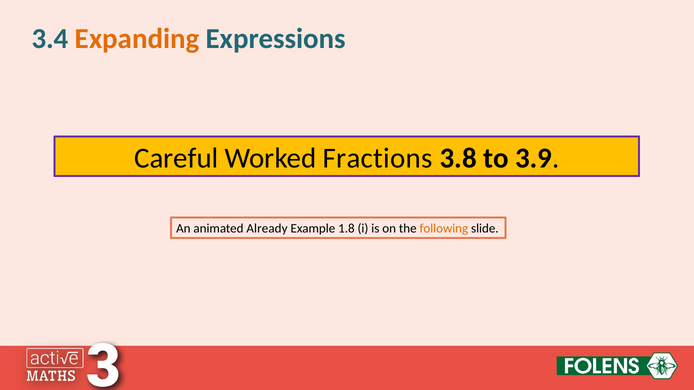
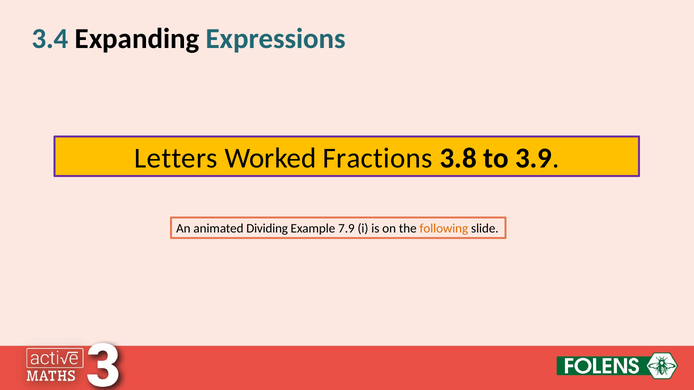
Expanding colour: orange -> black
Careful: Careful -> Letters
Already: Already -> Dividing
1.8: 1.8 -> 7.9
